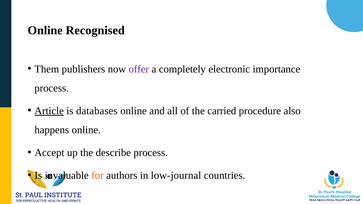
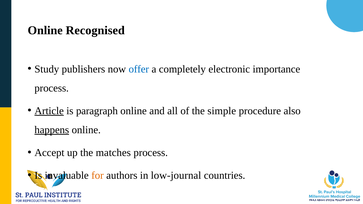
Them: Them -> Study
offer colour: purple -> blue
databases: databases -> paragraph
carried: carried -> simple
happens underline: none -> present
describe: describe -> matches
